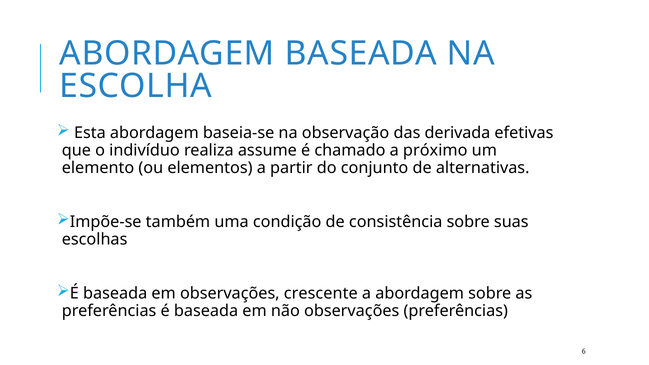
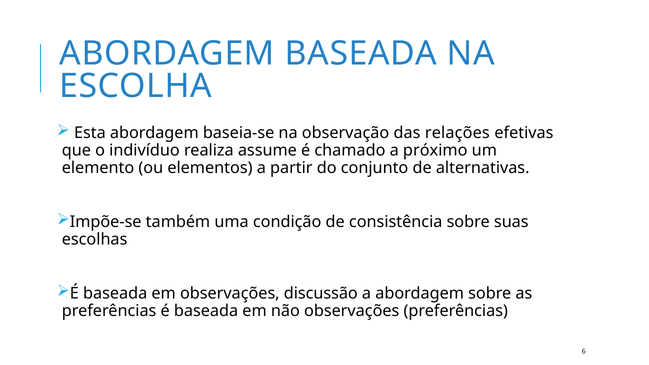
derivada: derivada -> relações
crescente: crescente -> discussão
